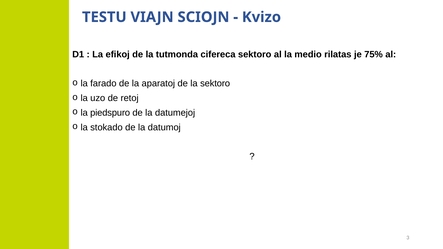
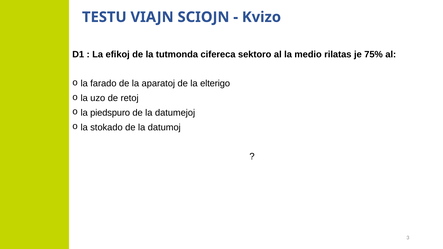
la sektoro: sektoro -> elterigo
